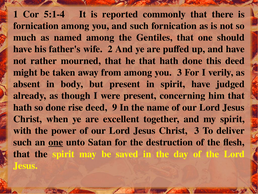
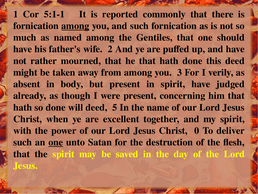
5:1-4: 5:1-4 -> 5:1-1
among at (75, 26) underline: none -> present
rise: rise -> will
9: 9 -> 5
Christ 3: 3 -> 0
